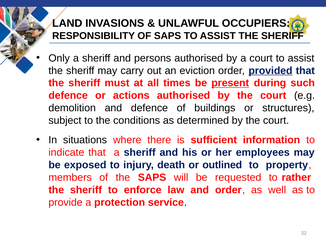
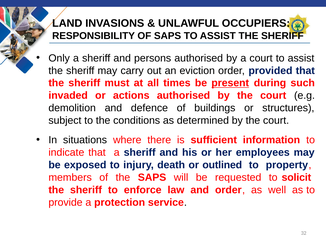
provided underline: present -> none
defence at (68, 96): defence -> invaded
rather: rather -> solicit
